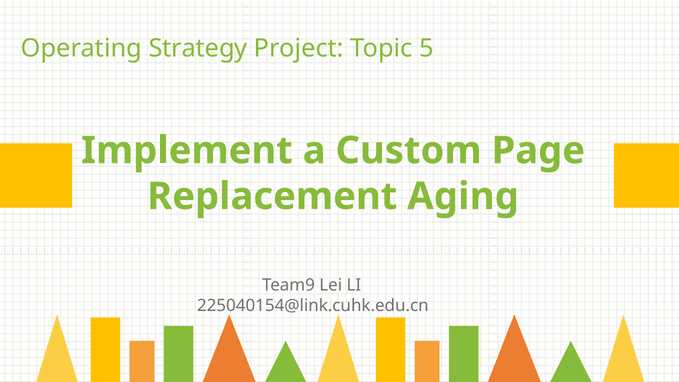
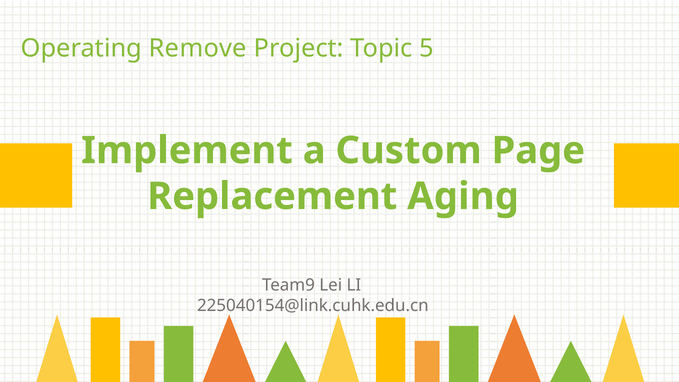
Strategy: Strategy -> Remove
